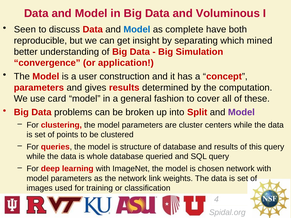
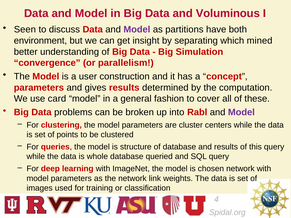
Model at (137, 30) colour: blue -> purple
complete: complete -> partitions
reproducible: reproducible -> environment
application: application -> parallelism
Split: Split -> Rabl
